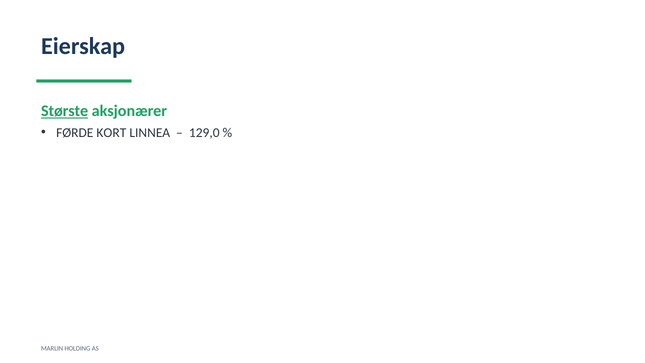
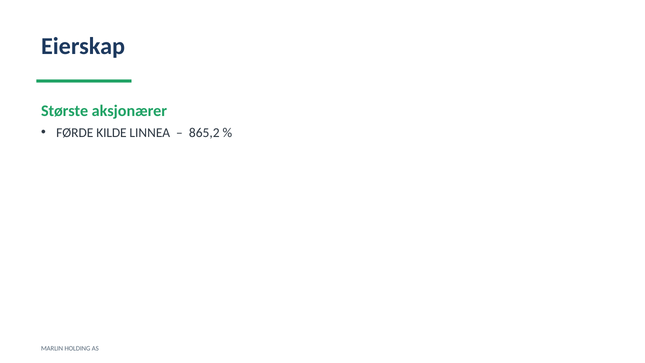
Største underline: present -> none
KORT: KORT -> KILDE
129,0: 129,0 -> 865,2
